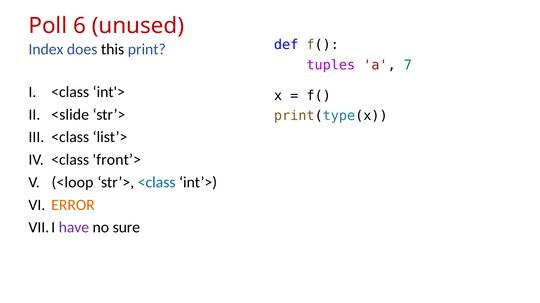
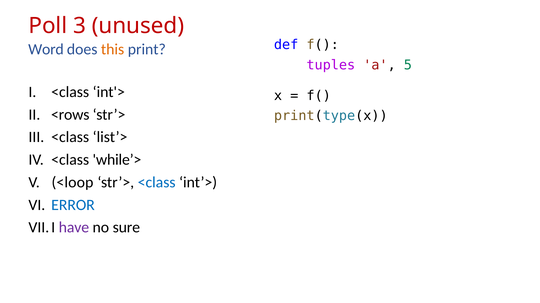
6: 6 -> 3
Index: Index -> Word
this colour: black -> orange
7: 7 -> 5
<slide: <slide -> <rows
front’>: front’> -> while’>
ERROR colour: orange -> blue
